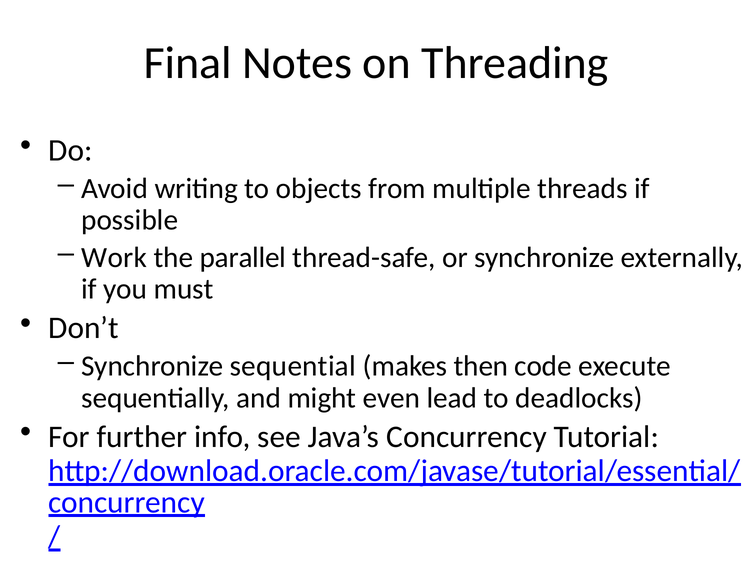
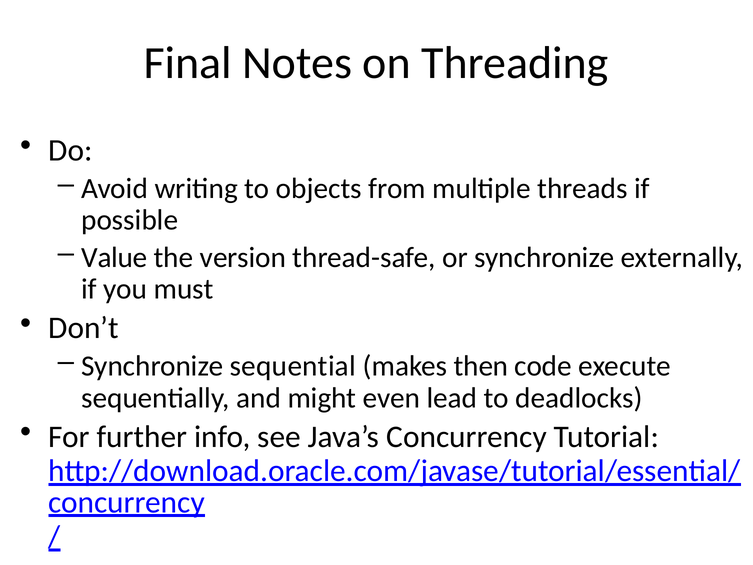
Work: Work -> Value
parallel: parallel -> version
